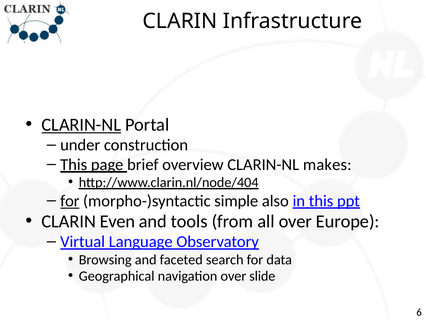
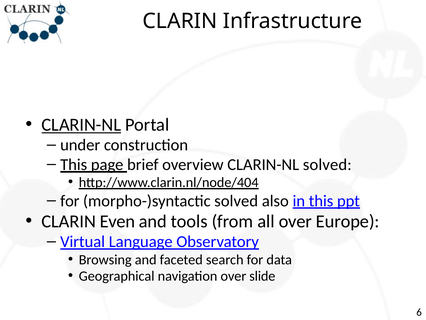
CLARIN-NL makes: makes -> solved
for at (70, 201) underline: present -> none
morpho-)syntactic simple: simple -> solved
